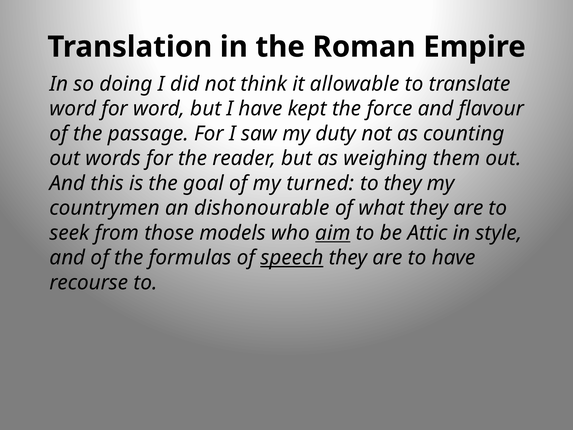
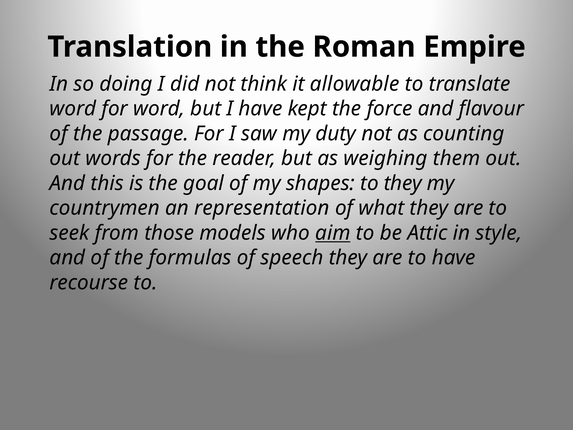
turned: turned -> shapes
dishonourable: dishonourable -> representation
speech underline: present -> none
